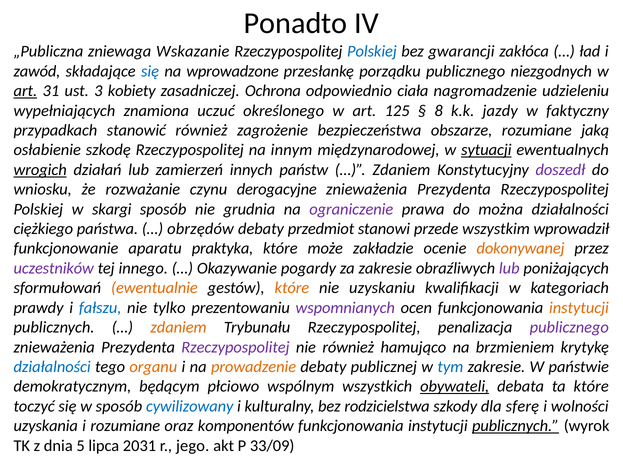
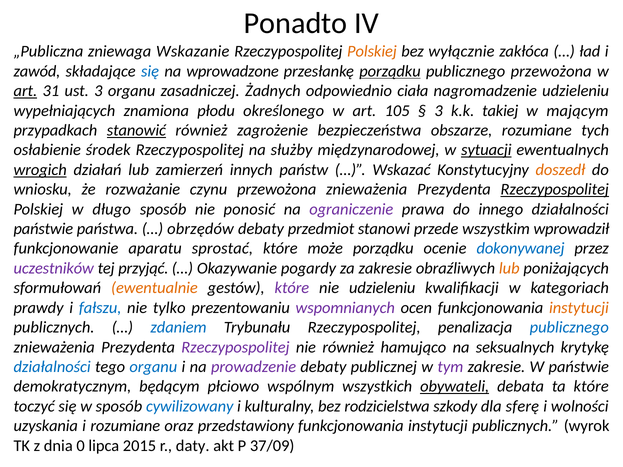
Polskiej at (372, 52) colour: blue -> orange
gwarancji: gwarancji -> wyłącznie
porządku at (390, 71) underline: none -> present
publicznego niezgodnych: niezgodnych -> przewożona
3 kobiety: kobiety -> organu
Ochrona: Ochrona -> Żadnych
uczuć: uczuć -> płodu
125: 125 -> 105
8 at (439, 111): 8 -> 3
jazdy: jazdy -> takiej
faktyczny: faktyczny -> mającym
stanowić underline: none -> present
jaką: jaką -> tych
szkodę: szkodę -> środek
innym: innym -> służby
Zdaniem at (401, 170): Zdaniem -> Wskazać
doszedł colour: purple -> orange
czynu derogacyjne: derogacyjne -> przewożona
Rzeczypospolitej at (555, 190) underline: none -> present
skargi: skargi -> długo
grudnia: grudnia -> ponosić
można: można -> innego
ciężkiego at (43, 229): ciężkiego -> państwie
praktyka: praktyka -> sprostać
może zakładzie: zakładzie -> porządku
dokonywanej colour: orange -> blue
innego: innego -> przyjąć
lub at (509, 268) colour: purple -> orange
które at (292, 288) colour: orange -> purple
nie uzyskaniu: uzyskaniu -> udzieleniu
zdaniem at (178, 328) colour: orange -> blue
publicznego at (569, 328) colour: purple -> blue
brzmieniem: brzmieniem -> seksualnych
organu at (153, 367) colour: orange -> blue
prowadzenie colour: orange -> purple
tym colour: blue -> purple
komponentów: komponentów -> przedstawiony
publicznych at (515, 426) underline: present -> none
5: 5 -> 0
2031: 2031 -> 2015
jego: jego -> daty
33/09: 33/09 -> 37/09
